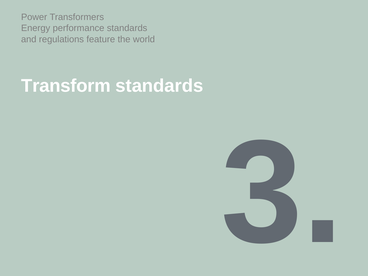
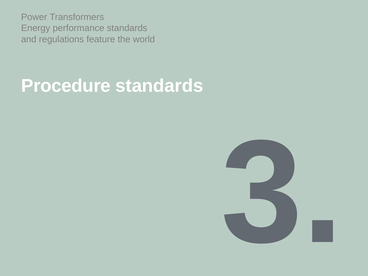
Transform: Transform -> Procedure
